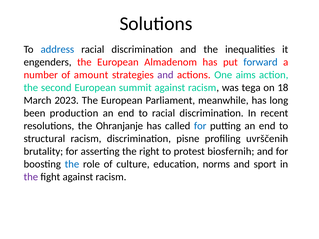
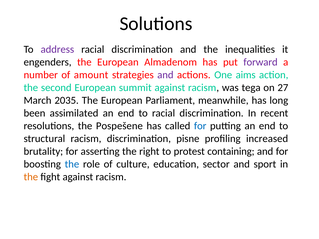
address colour: blue -> purple
forward colour: blue -> purple
18: 18 -> 27
2023: 2023 -> 2035
production: production -> assimilated
Ohranjanje: Ohranjanje -> Pospešene
uvrščenih: uvrščenih -> increased
biosfernih: biosfernih -> containing
norms: norms -> sector
the at (31, 177) colour: purple -> orange
